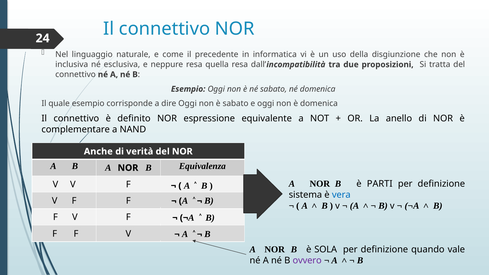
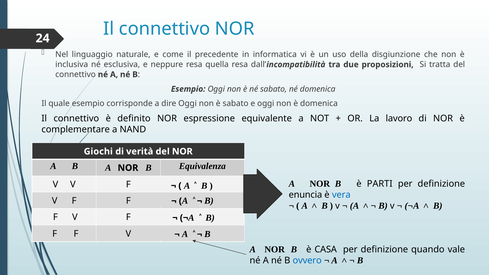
anello: anello -> lavoro
Anche: Anche -> Giochi
sistema: sistema -> enuncia
SOLA: SOLA -> CASA
ovvero colour: purple -> blue
